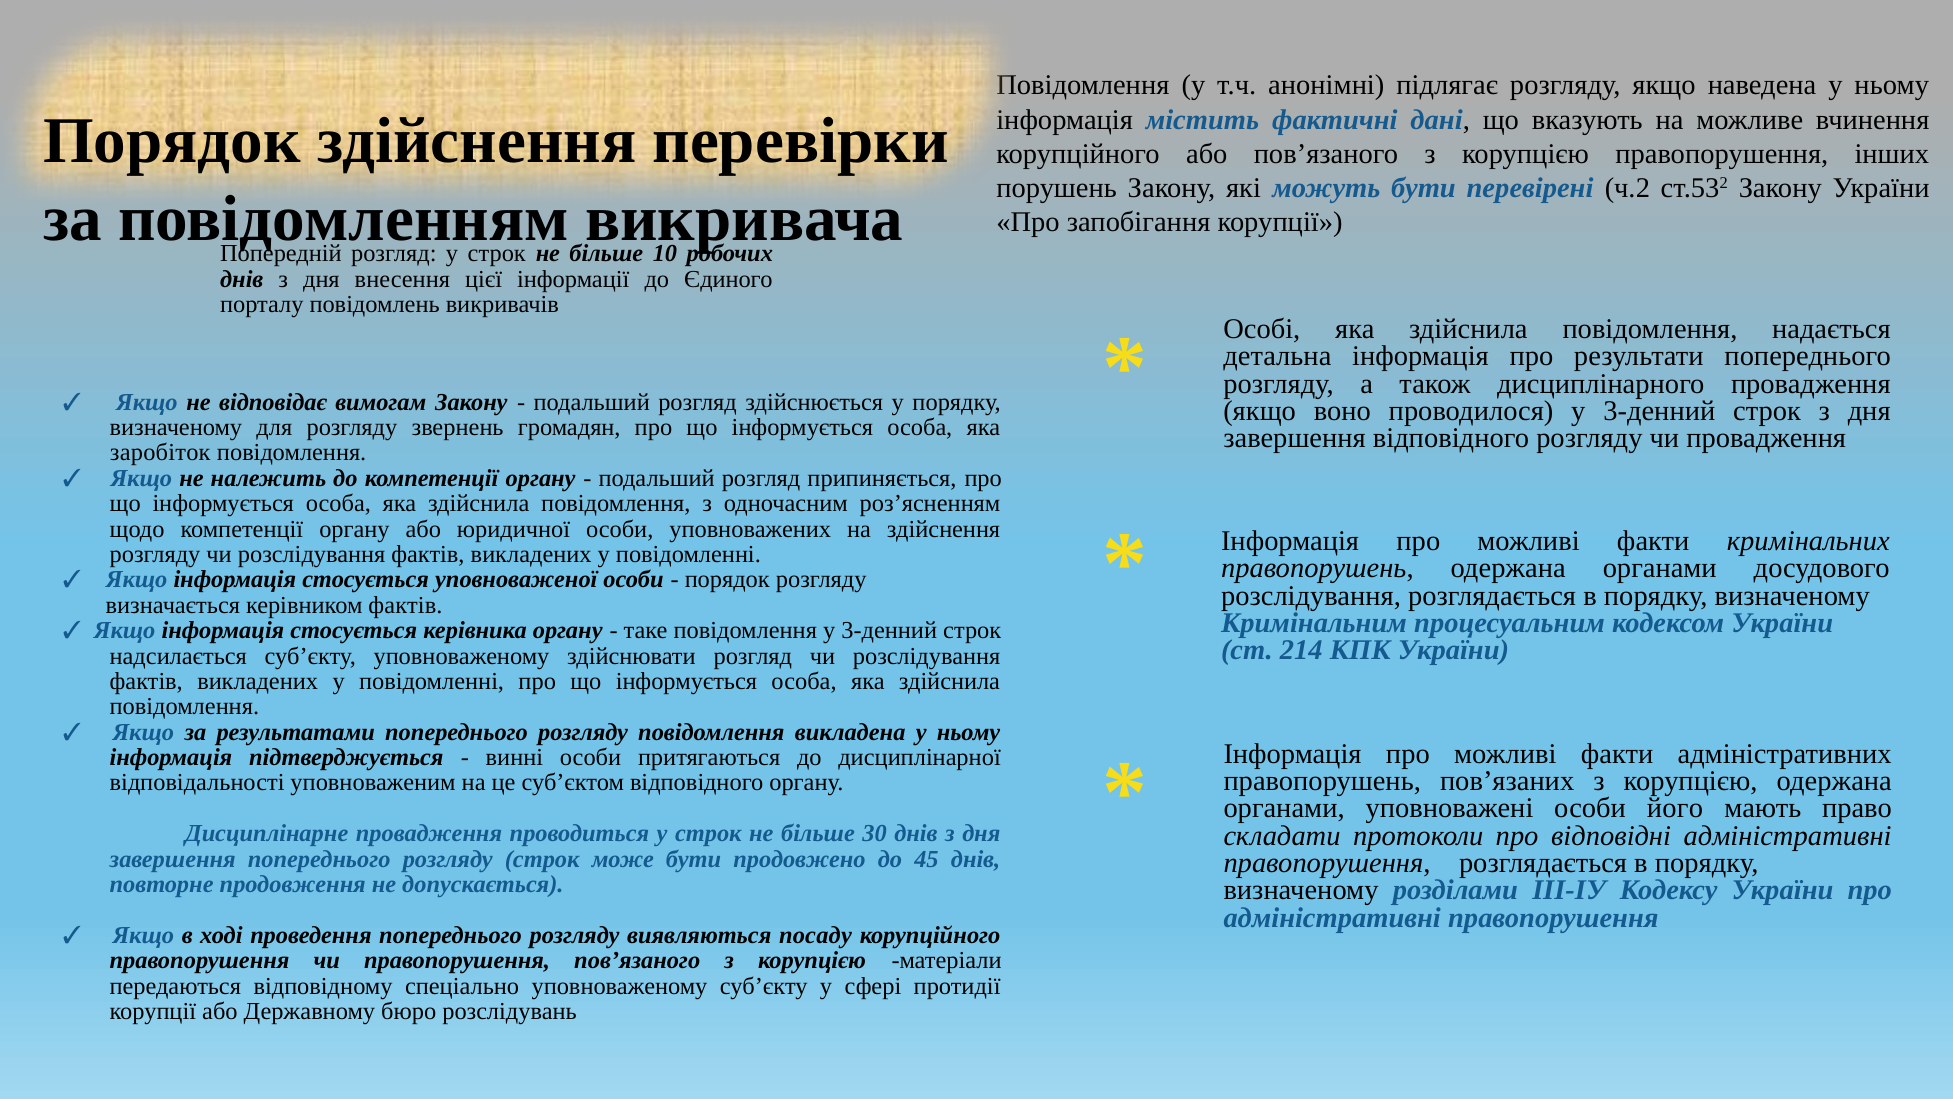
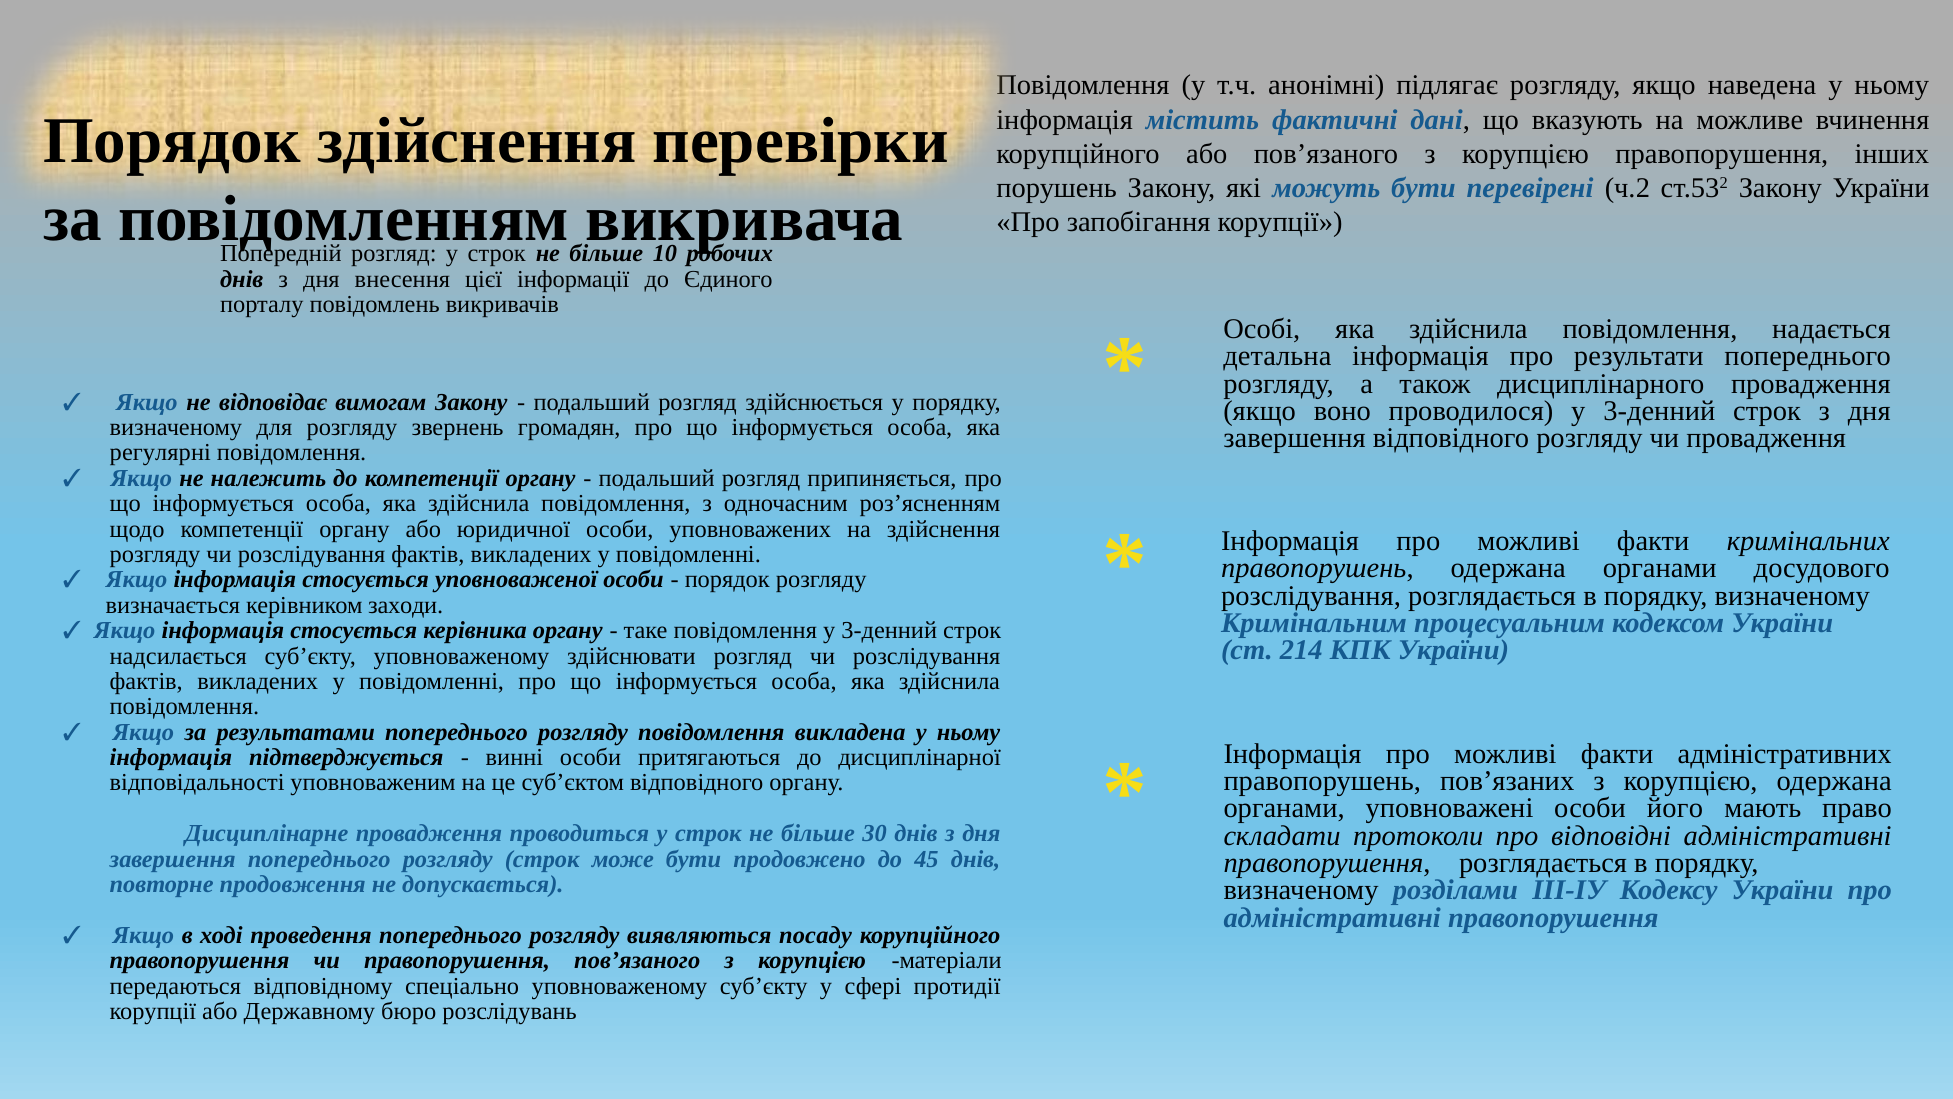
заробіток: заробіток -> регулярні
керівником фактів: фактів -> заходи
